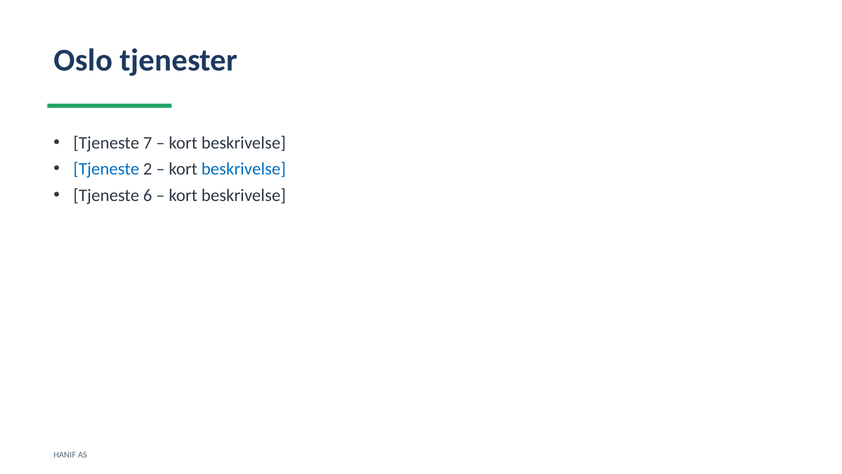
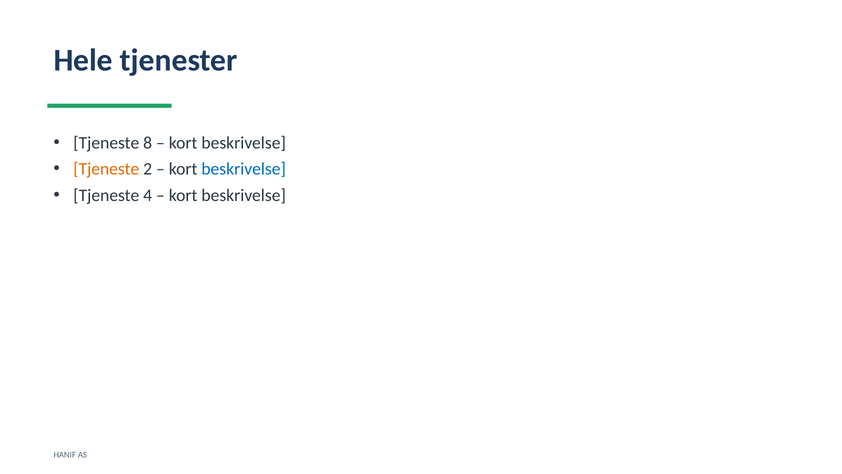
Oslo: Oslo -> Hele
7: 7 -> 8
Tjeneste at (106, 169) colour: blue -> orange
6: 6 -> 4
